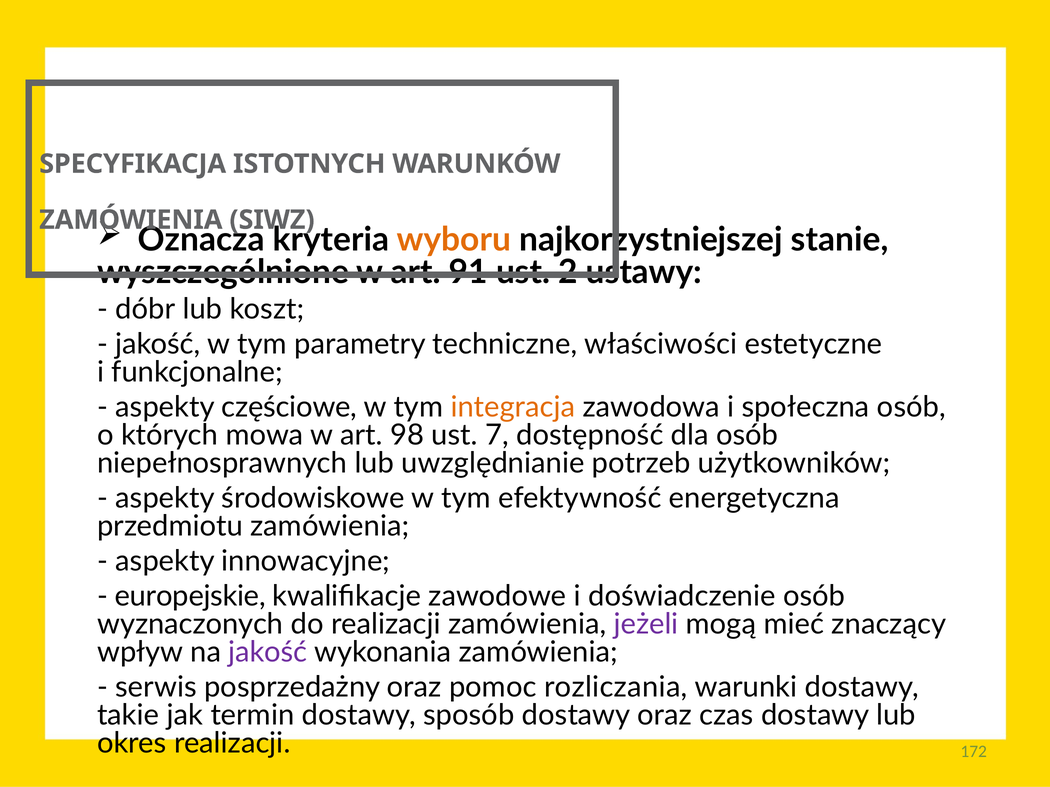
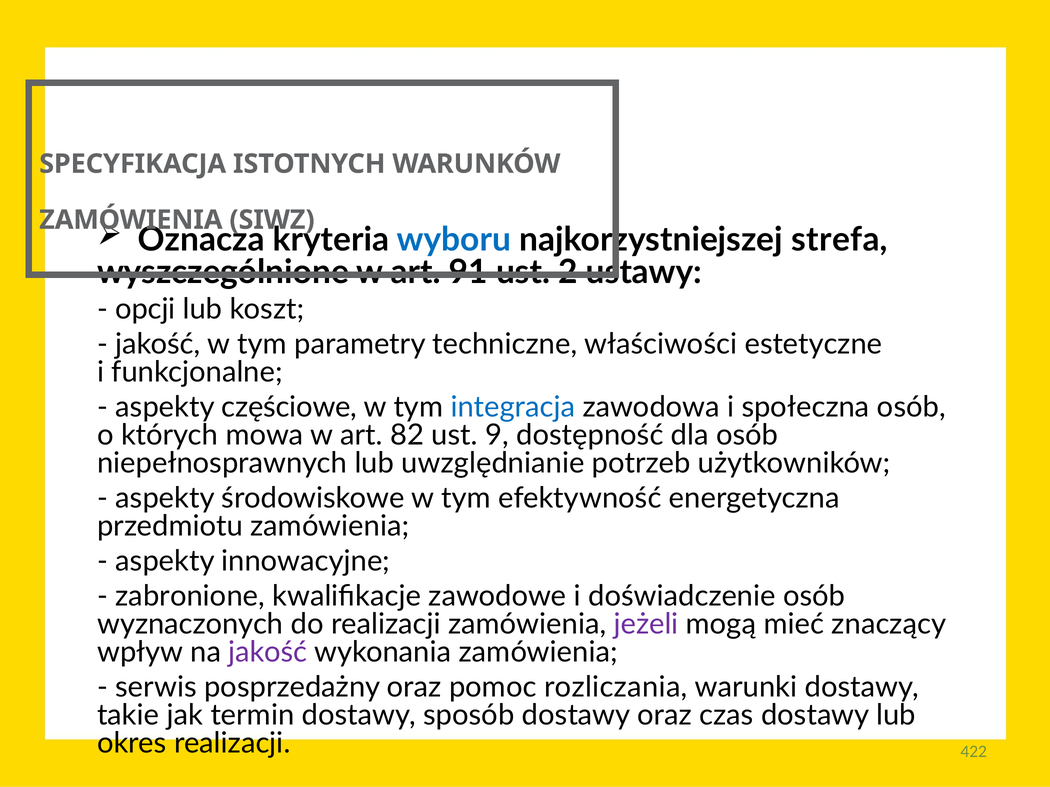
wyboru colour: orange -> blue
stanie: stanie -> strefa
dóbr: dóbr -> opcji
integracja colour: orange -> blue
98: 98 -> 82
7: 7 -> 9
europejskie: europejskie -> zabronione
172: 172 -> 422
